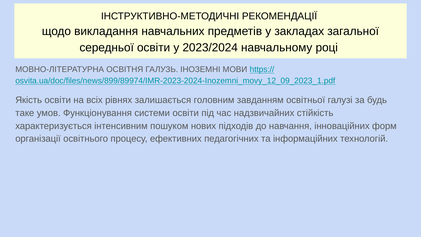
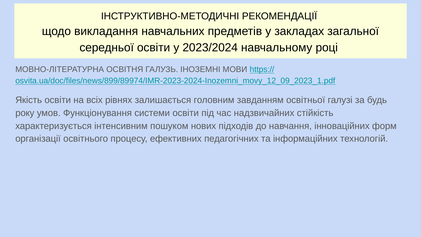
таке: таке -> року
